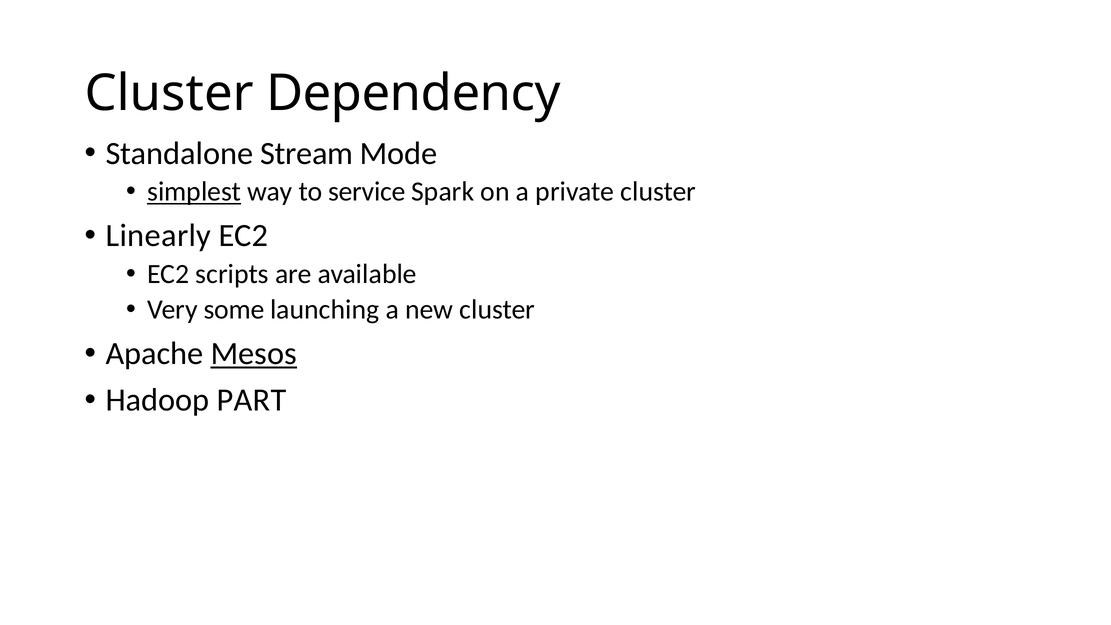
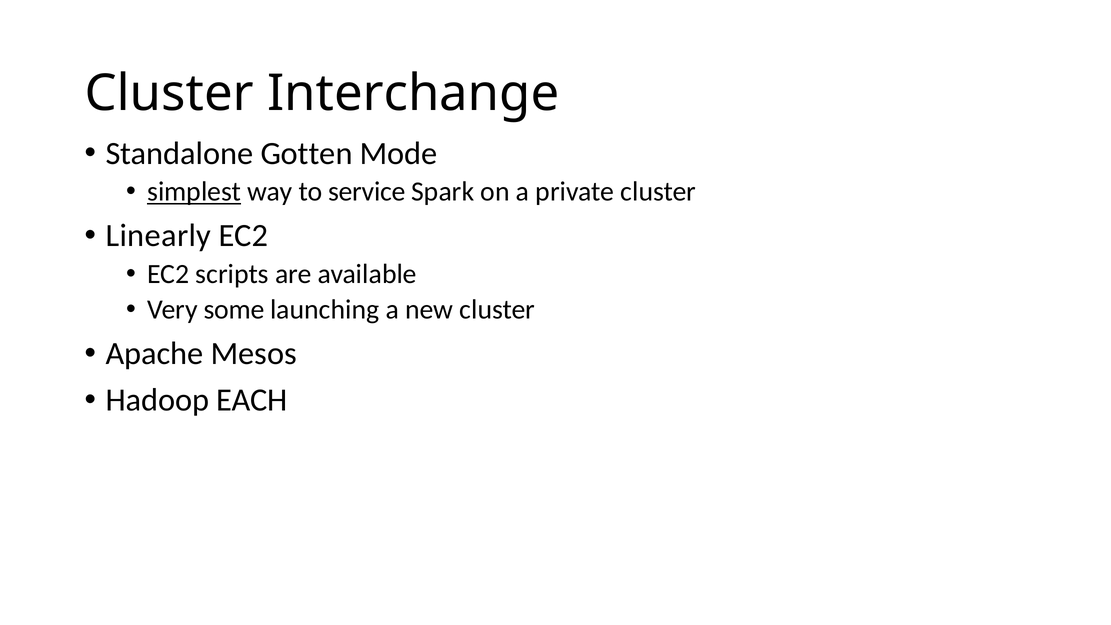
Dependency: Dependency -> Interchange
Stream: Stream -> Gotten
Mesos underline: present -> none
PART: PART -> EACH
